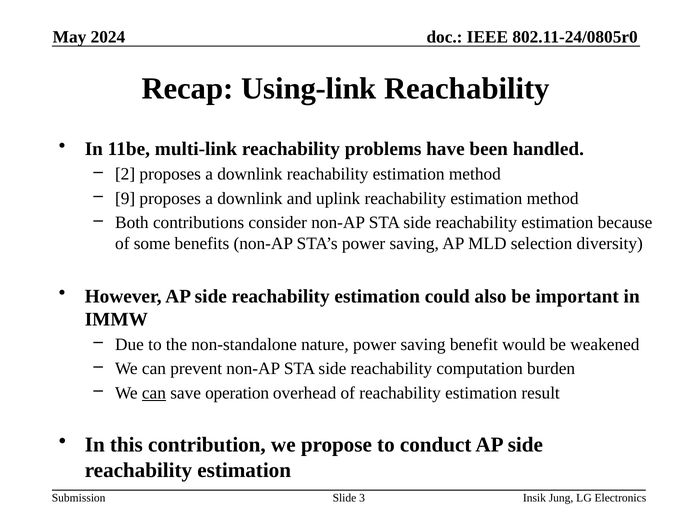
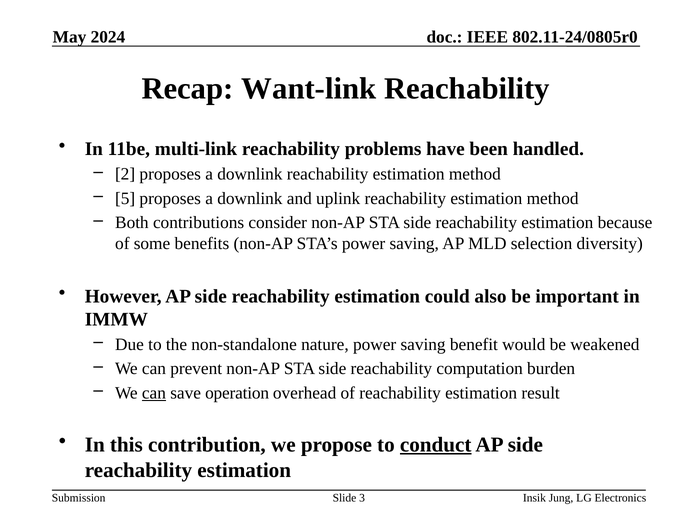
Using-link: Using-link -> Want-link
9: 9 -> 5
conduct underline: none -> present
